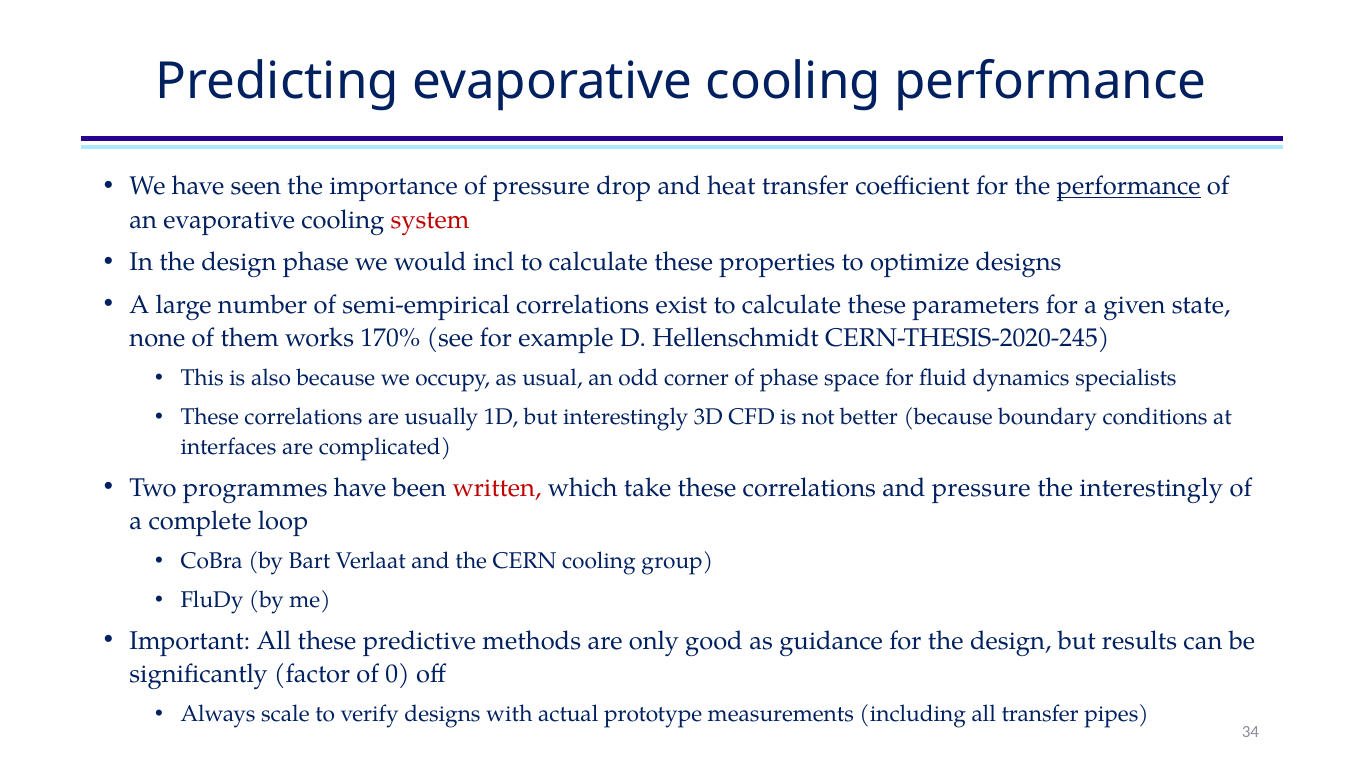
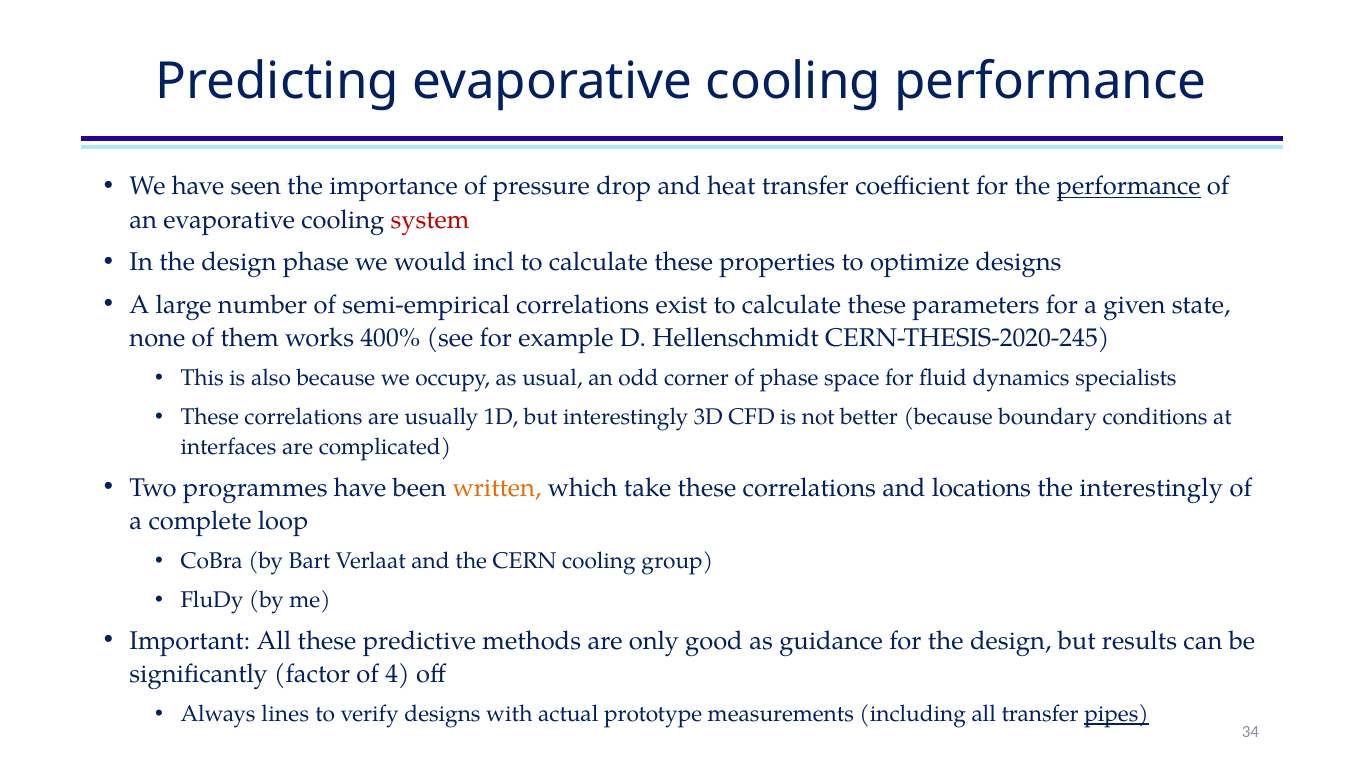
170%: 170% -> 400%
written colour: red -> orange
and pressure: pressure -> locations
0: 0 -> 4
scale: scale -> lines
pipes underline: none -> present
